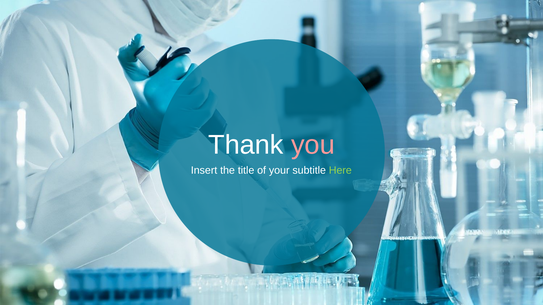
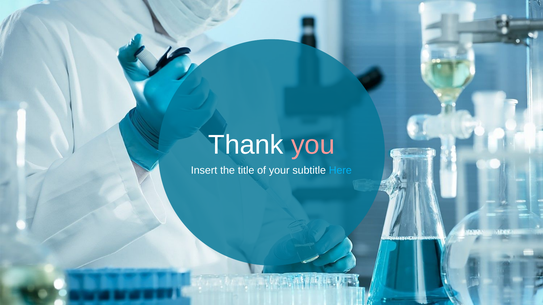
Here colour: light green -> light blue
